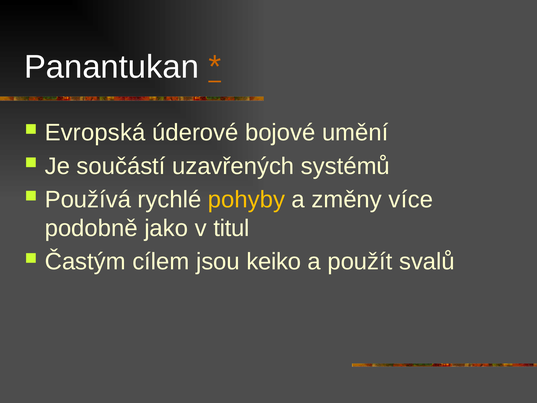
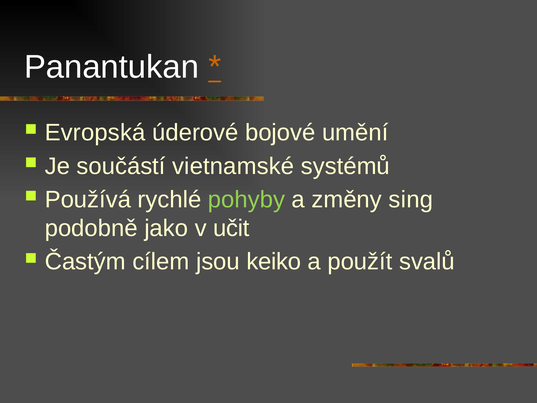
uzavřených: uzavřených -> vietnamské
pohyby colour: yellow -> light green
více: více -> sing
titul: titul -> učit
